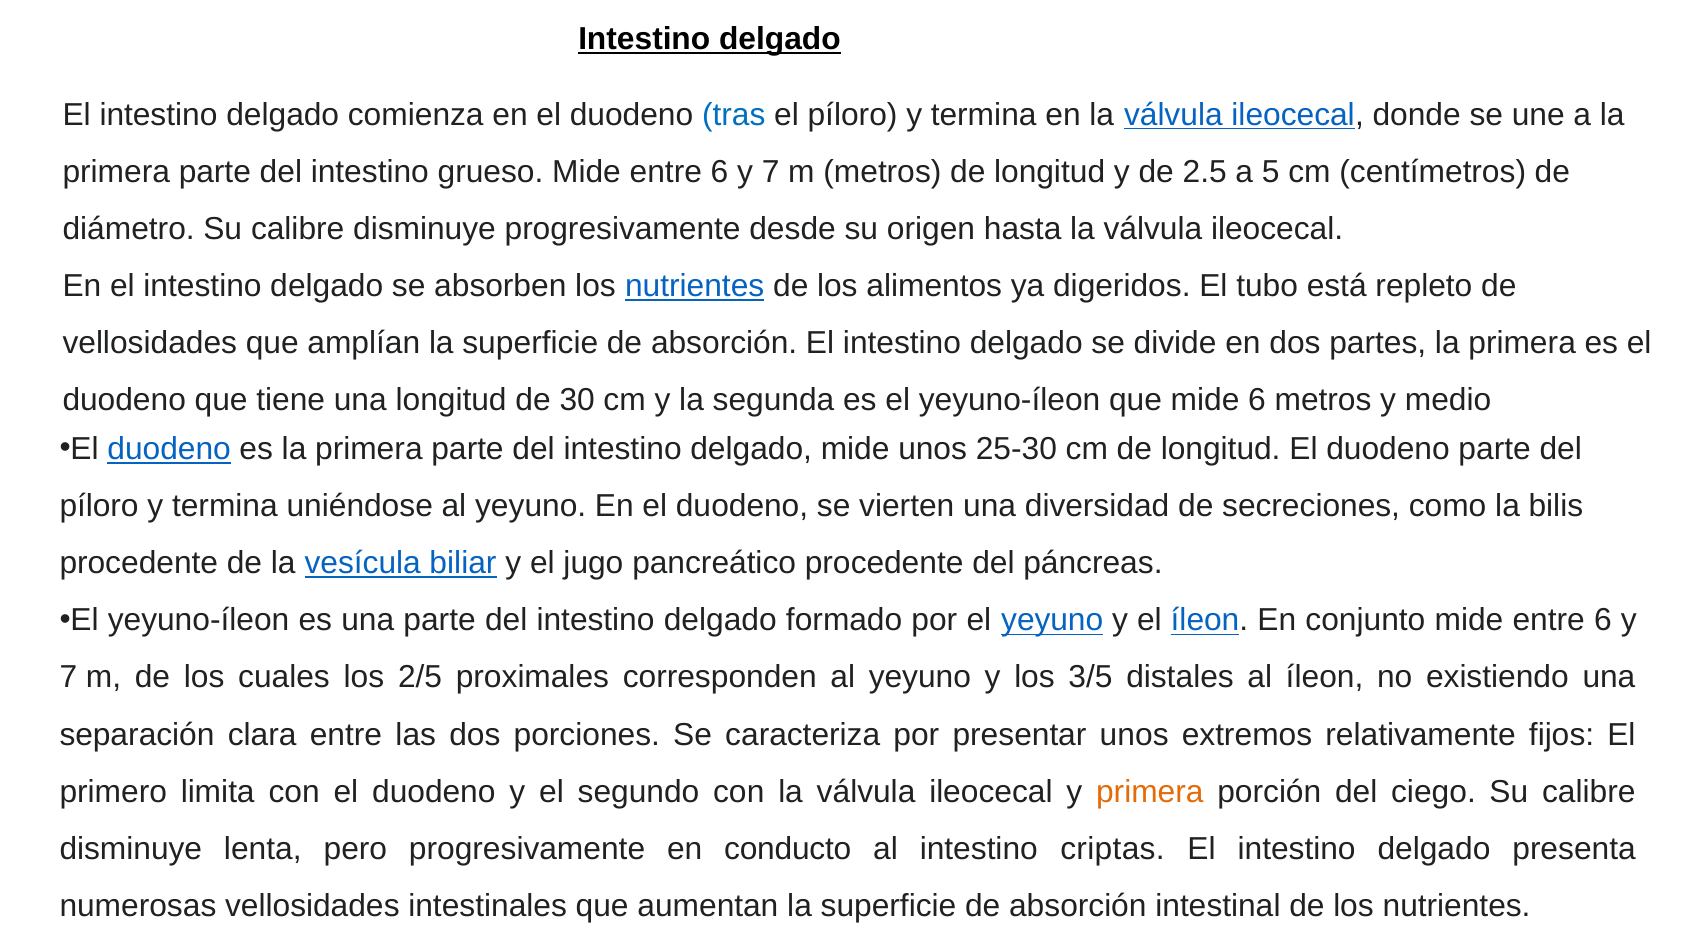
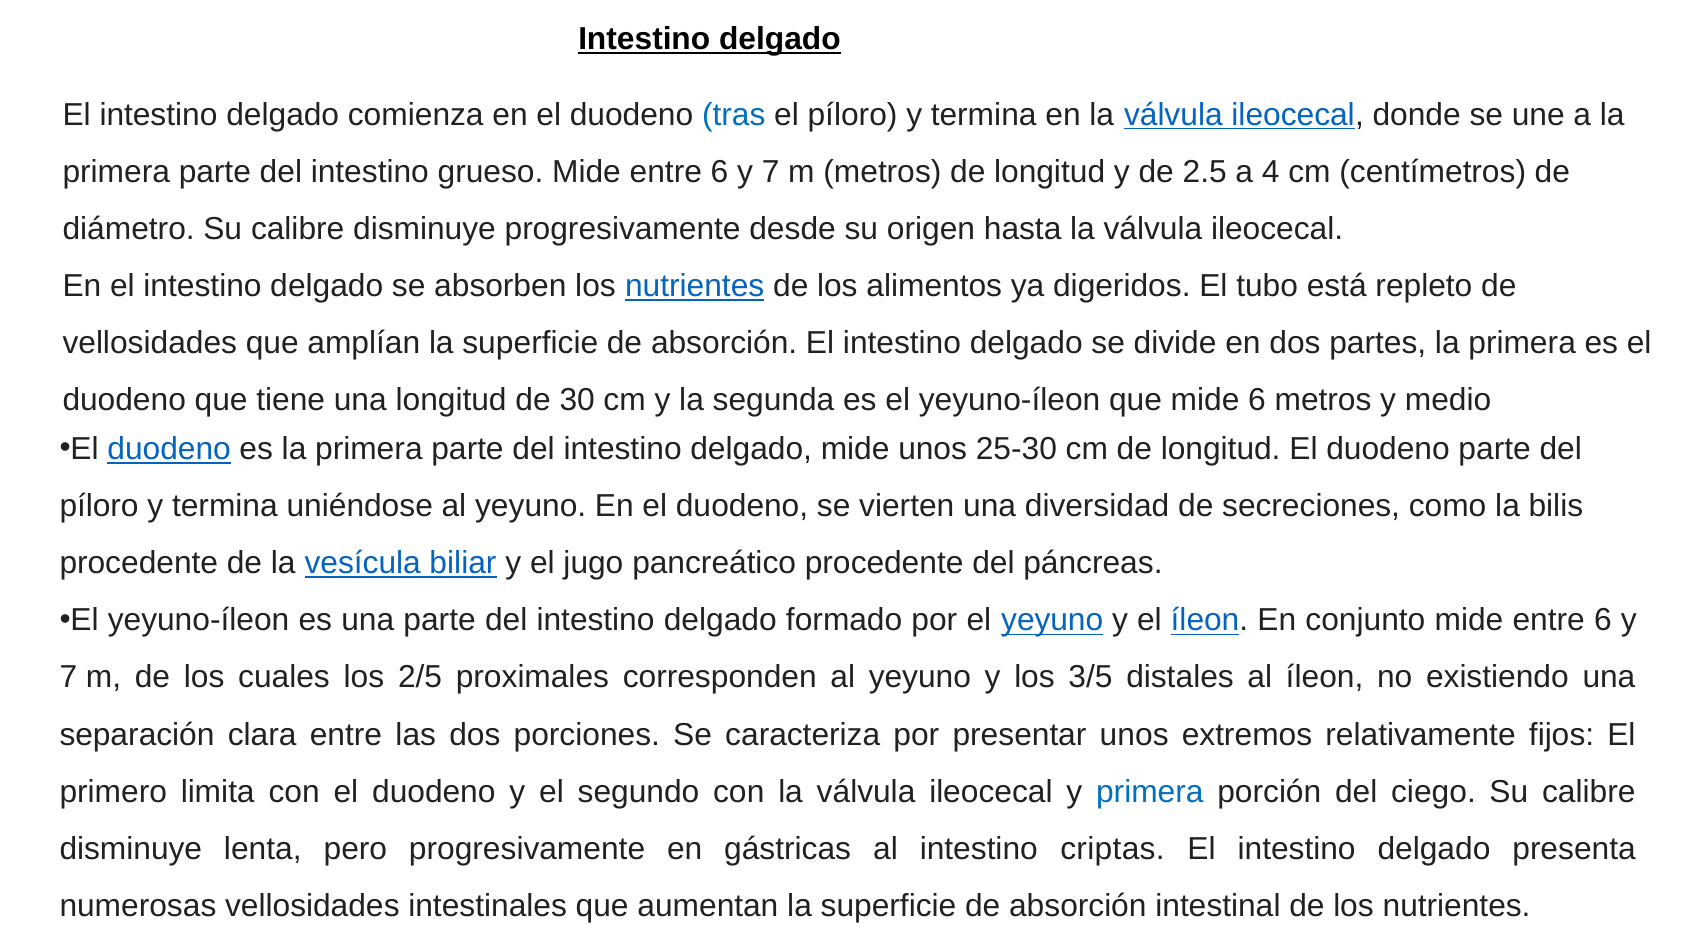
5: 5 -> 4
primera at (1150, 792) colour: orange -> blue
conducto: conducto -> gástricas
